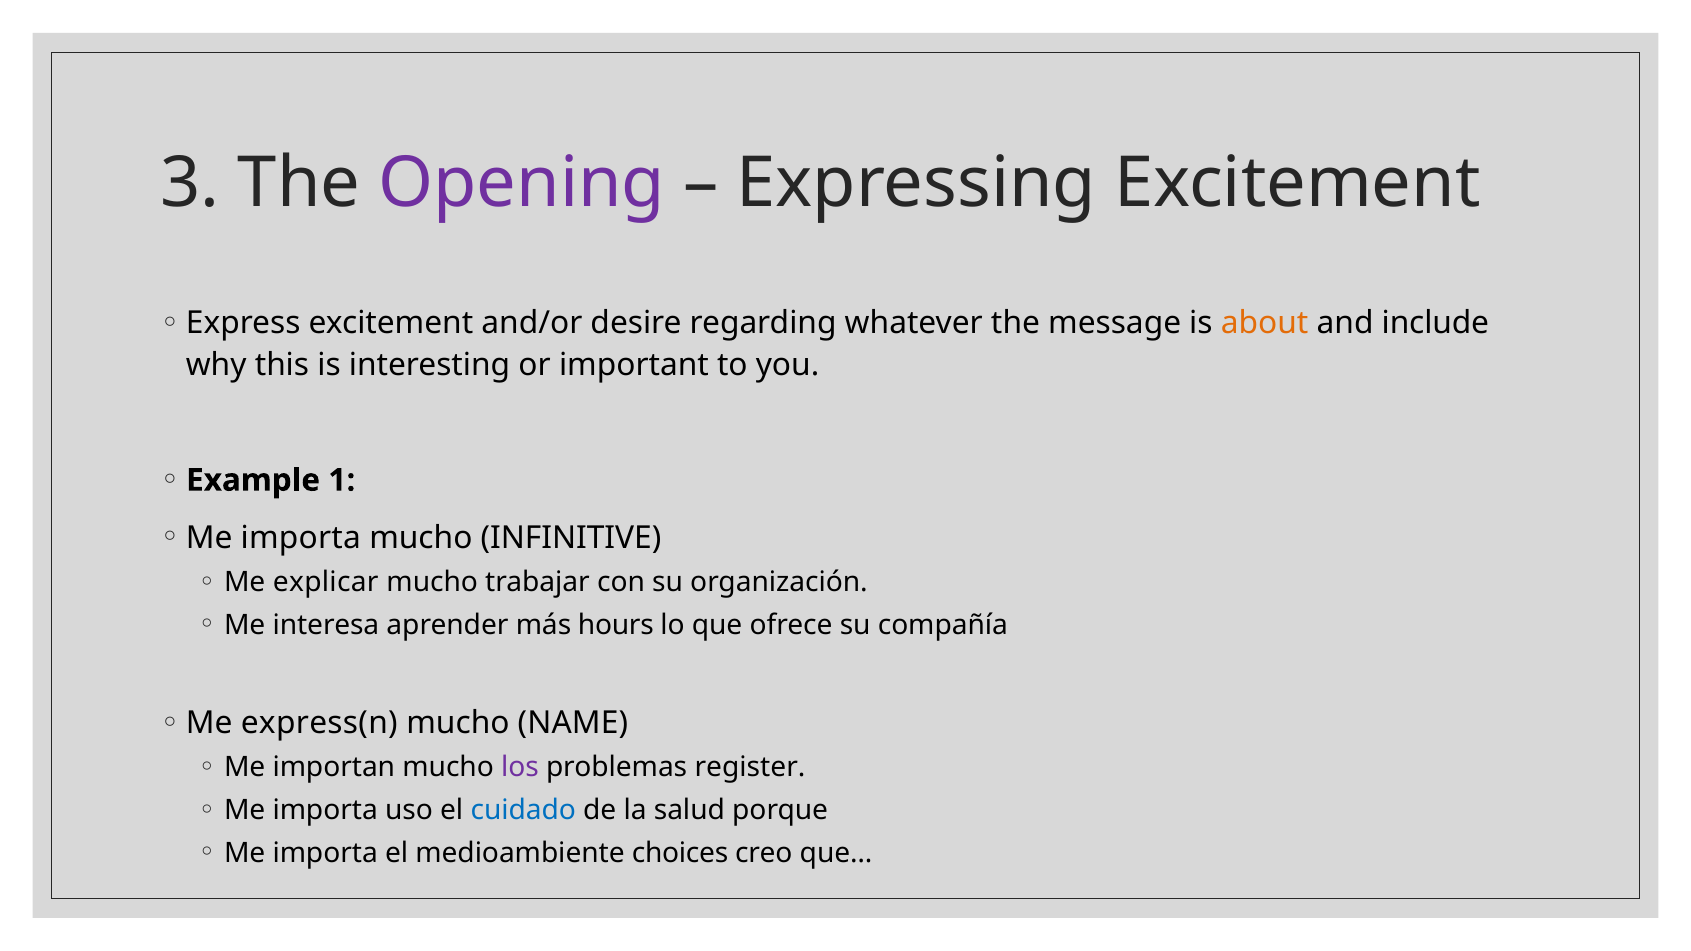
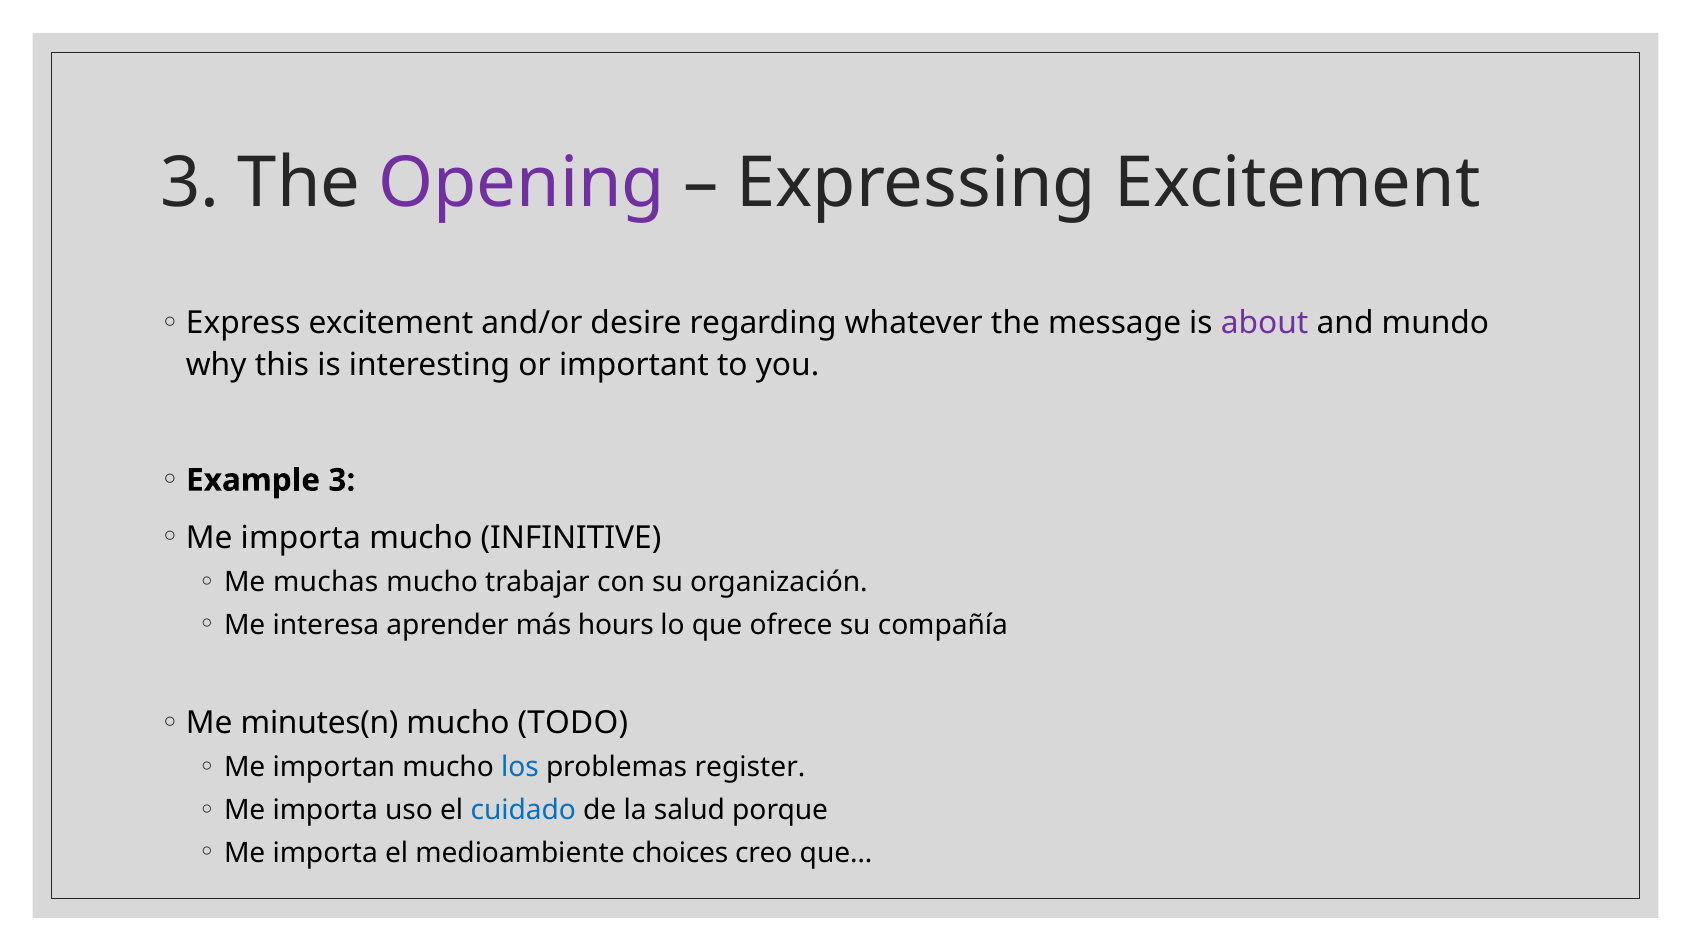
about colour: orange -> purple
include: include -> mundo
Example 1: 1 -> 3
explicar: explicar -> muchas
express(n: express(n -> minutes(n
NAME: NAME -> TODO
los colour: purple -> blue
